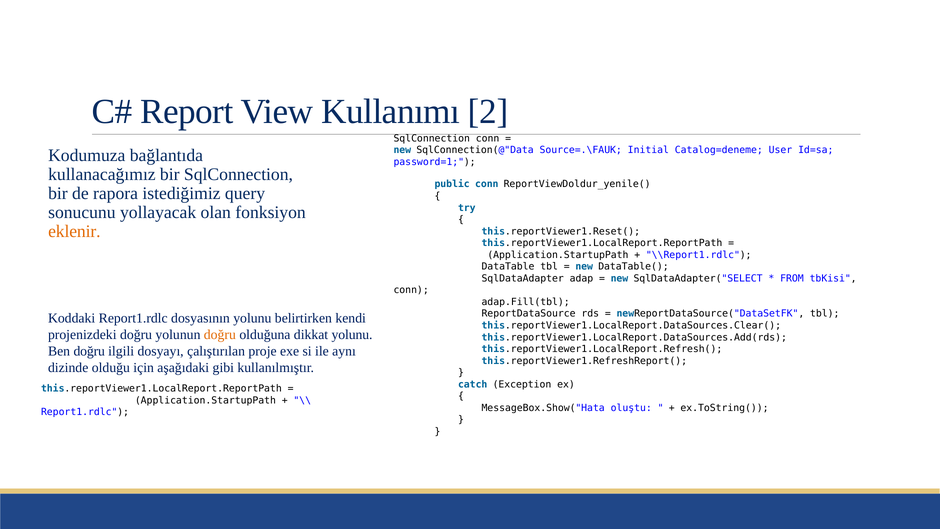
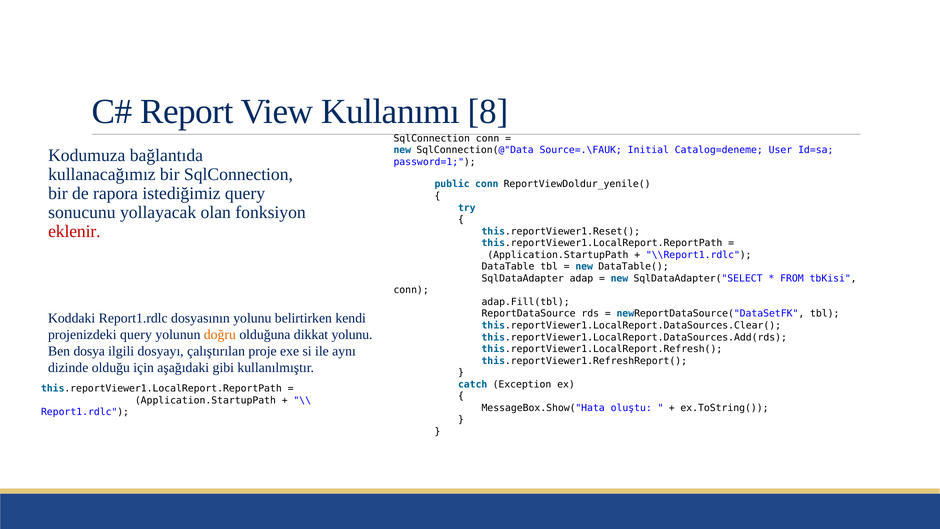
2: 2 -> 8
eklenir colour: orange -> red
projenizdeki doğru: doğru -> query
Ben doğru: doğru -> dosya
